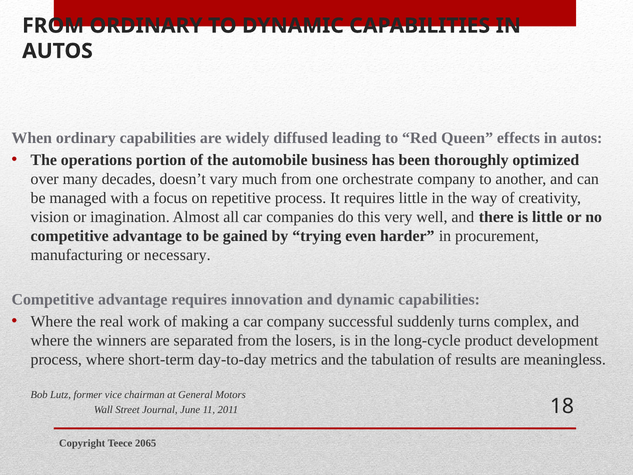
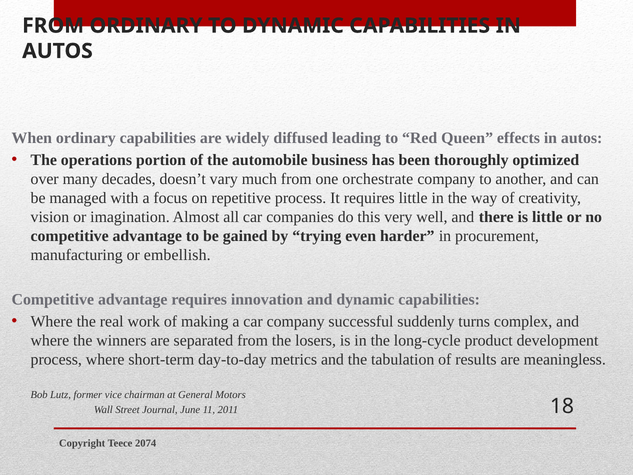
necessary: necessary -> embellish
2065: 2065 -> 2074
